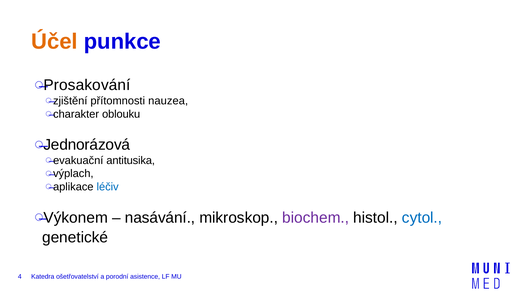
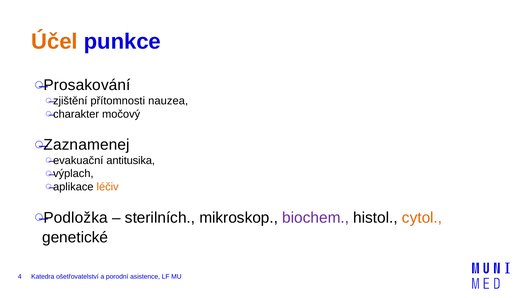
oblouku: oblouku -> močový
Jednorázová: Jednorázová -> Zaznamenej
léčiv colour: blue -> orange
Výkonem: Výkonem -> Podložka
nasávání: nasávání -> sterilních
cytol colour: blue -> orange
